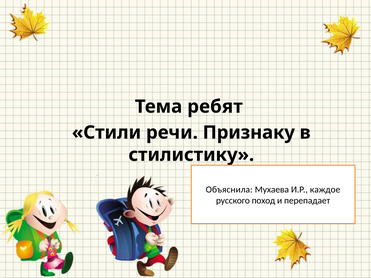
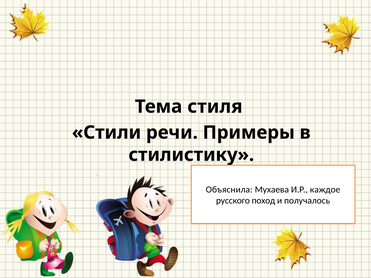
ребят: ребят -> стиля
Признаку: Признаку -> Примеры
перепадает: перепадает -> получалось
